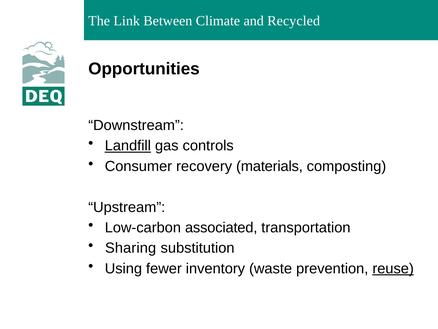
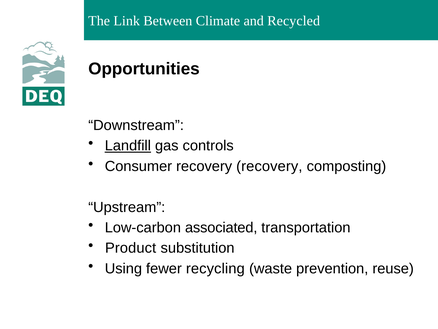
recovery materials: materials -> recovery
Sharing: Sharing -> Product
inventory: inventory -> recycling
reuse underline: present -> none
